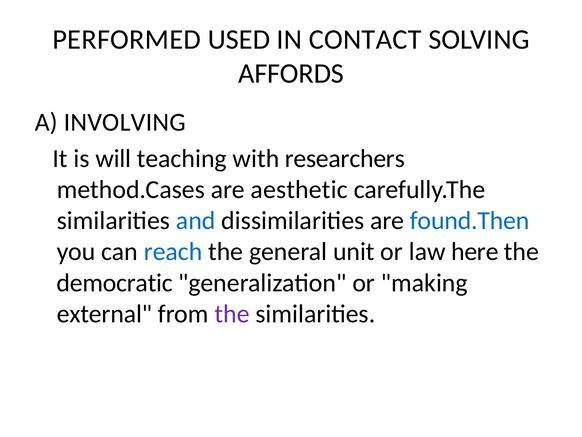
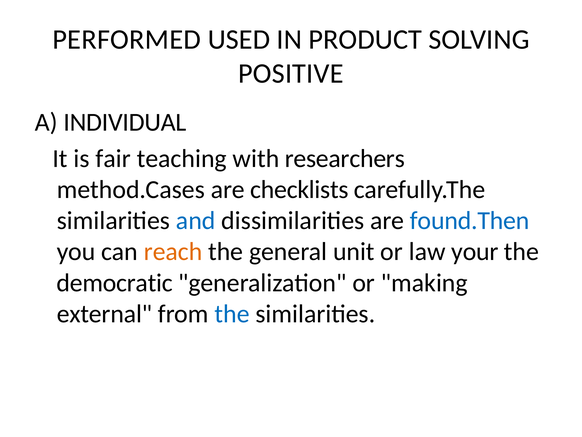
CONTACT: CONTACT -> PRODUCT
AFFORDS: AFFORDS -> POSITIVE
INVOLVING: INVOLVING -> INDIVIDUAL
will: will -> fair
aesthetic: aesthetic -> checklists
reach colour: blue -> orange
here: here -> your
the at (232, 314) colour: purple -> blue
